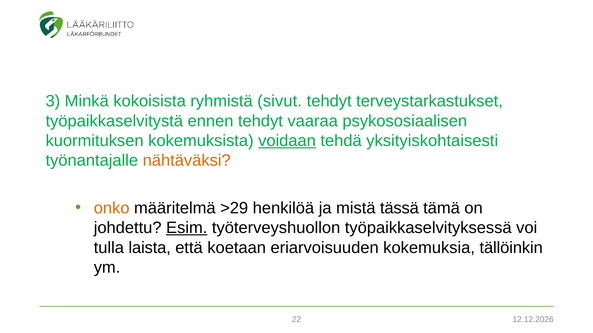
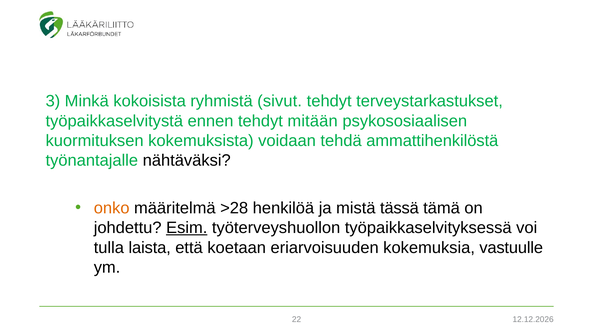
vaaraa: vaaraa -> mitään
voidaan underline: present -> none
yksityiskohtaisesti: yksityiskohtaisesti -> ammattihenkilöstä
nähtäväksi colour: orange -> black
>29: >29 -> >28
tällöinkin: tällöinkin -> vastuulle
